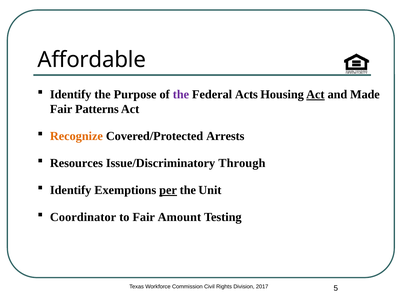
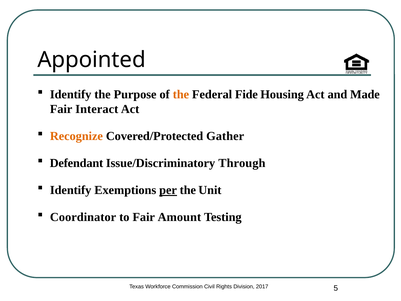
Affordable: Affordable -> Appointed
the at (181, 94) colour: purple -> orange
Acts: Acts -> Fide
Act at (315, 94) underline: present -> none
Patterns: Patterns -> Interact
Arrests: Arrests -> Gather
Resources: Resources -> Defendant
